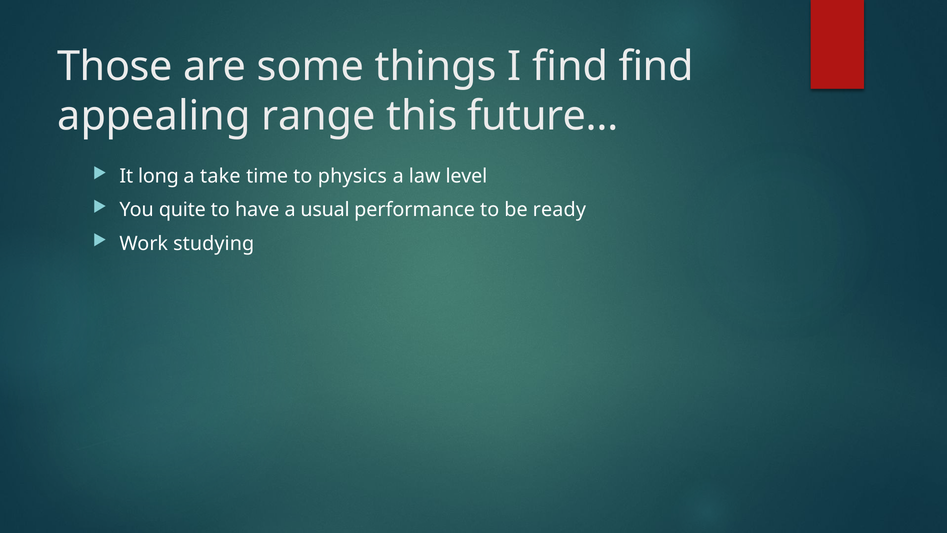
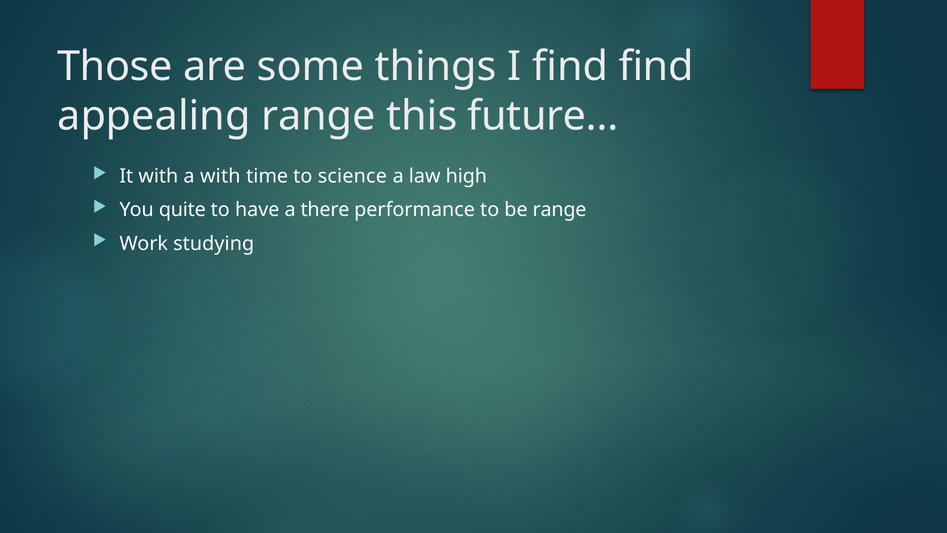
It long: long -> with
a take: take -> with
physics: physics -> science
level: level -> high
usual: usual -> there
be ready: ready -> range
